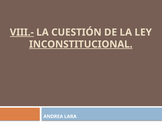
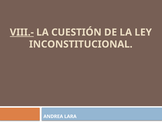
INCONSTITUCIONAL underline: present -> none
